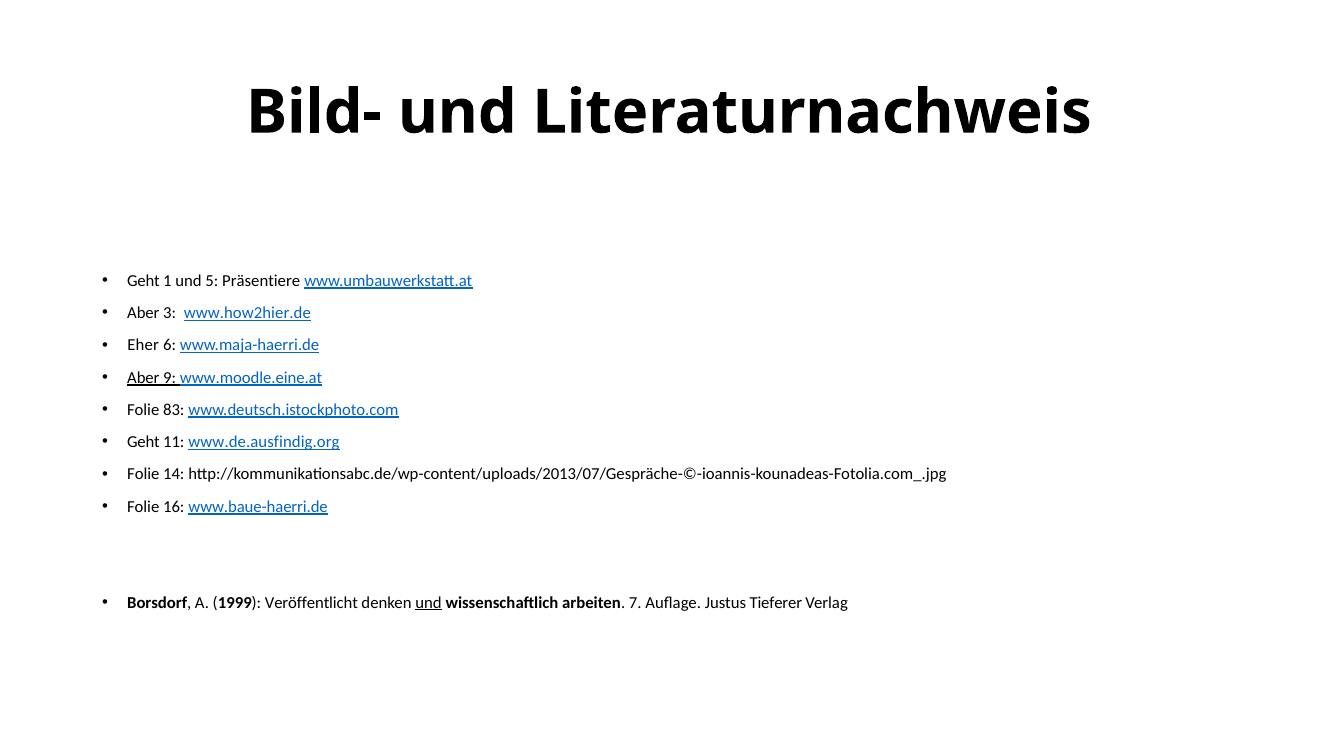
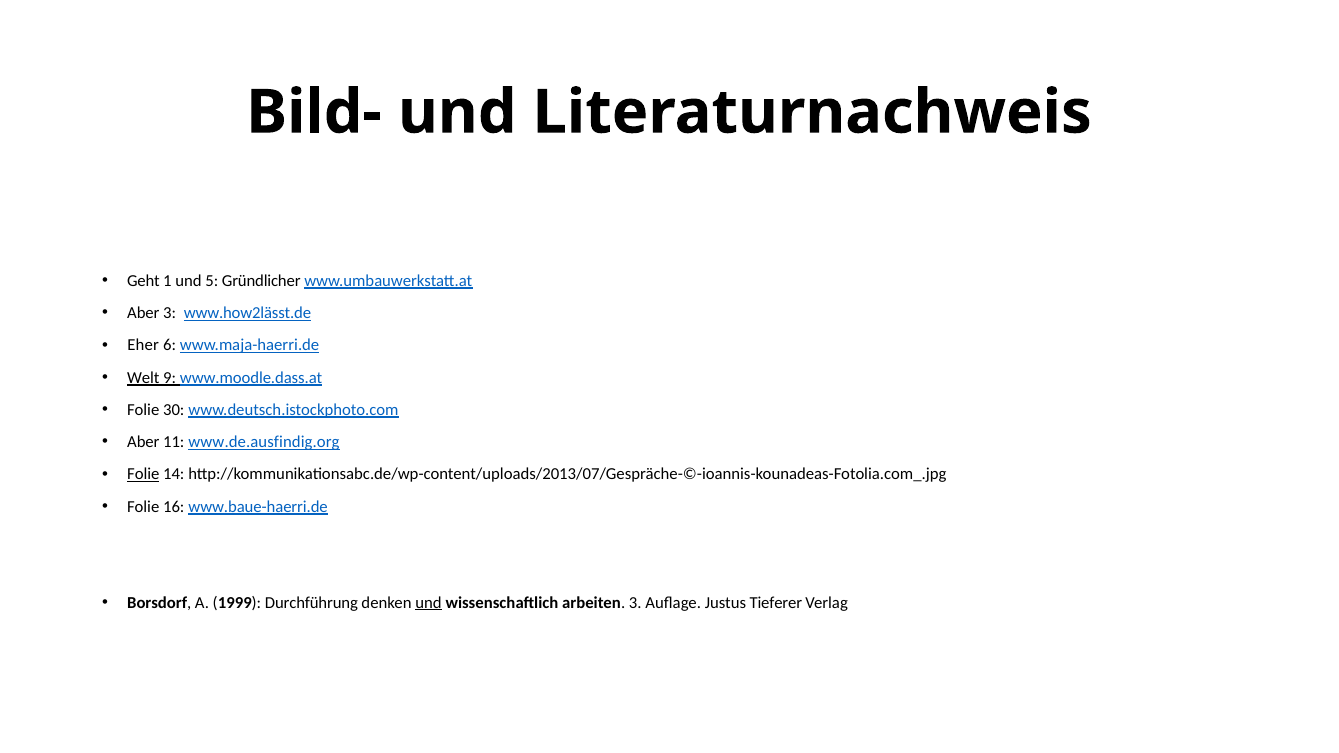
Präsentiere: Präsentiere -> Gründlicher
www.how2hier.de: www.how2hier.de -> www.how2lässt.de
Aber at (143, 378): Aber -> Welt
www.moodle.eine.at: www.moodle.eine.at -> www.moodle.dass.at
83: 83 -> 30
Geht at (143, 442): Geht -> Aber
Folie at (143, 474) underline: none -> present
Veröffentlicht: Veröffentlicht -> Durchführung
arbeiten 7: 7 -> 3
